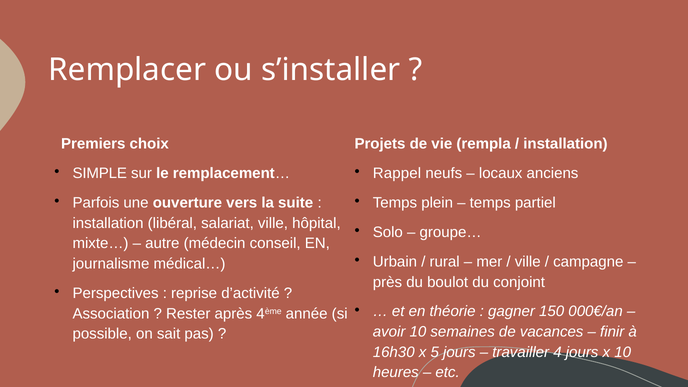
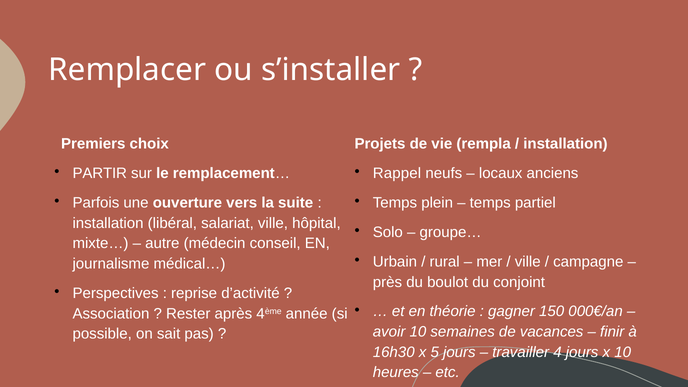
SIMPLE: SIMPLE -> PARTIR
